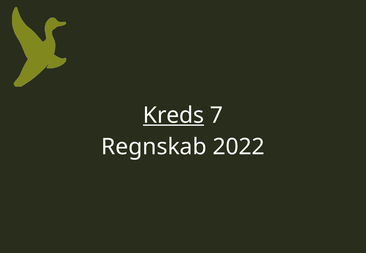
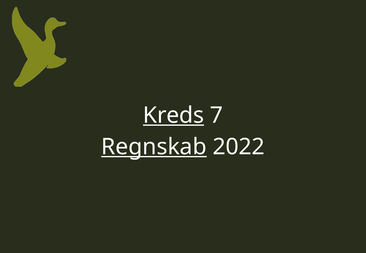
Regnskab underline: none -> present
